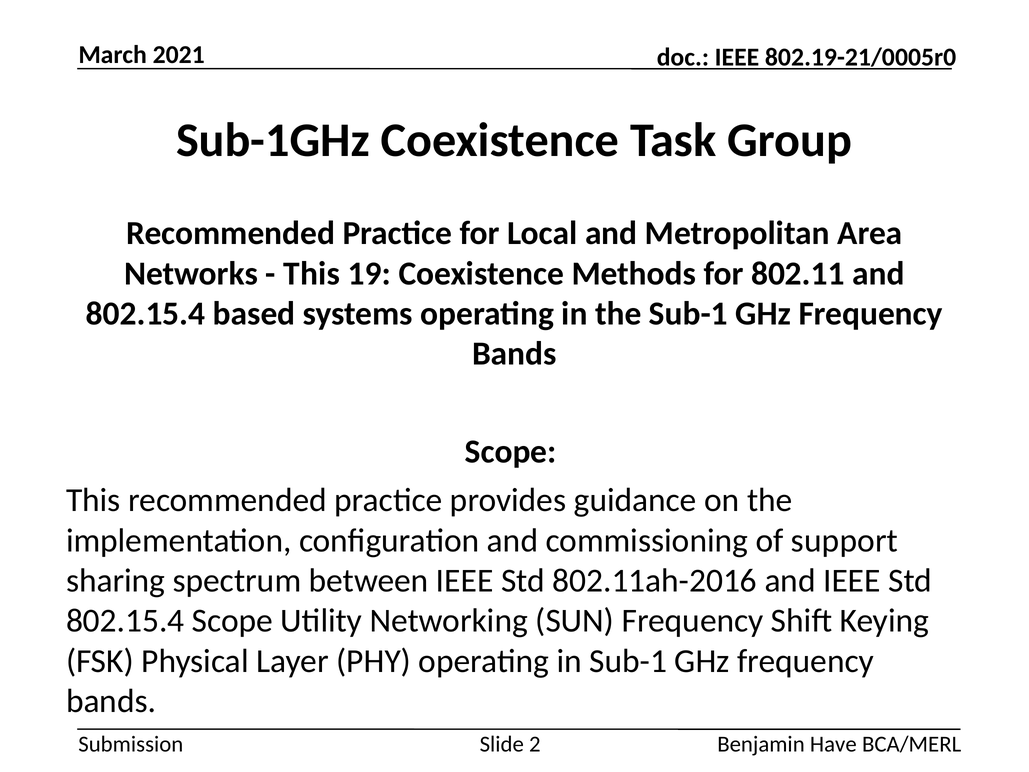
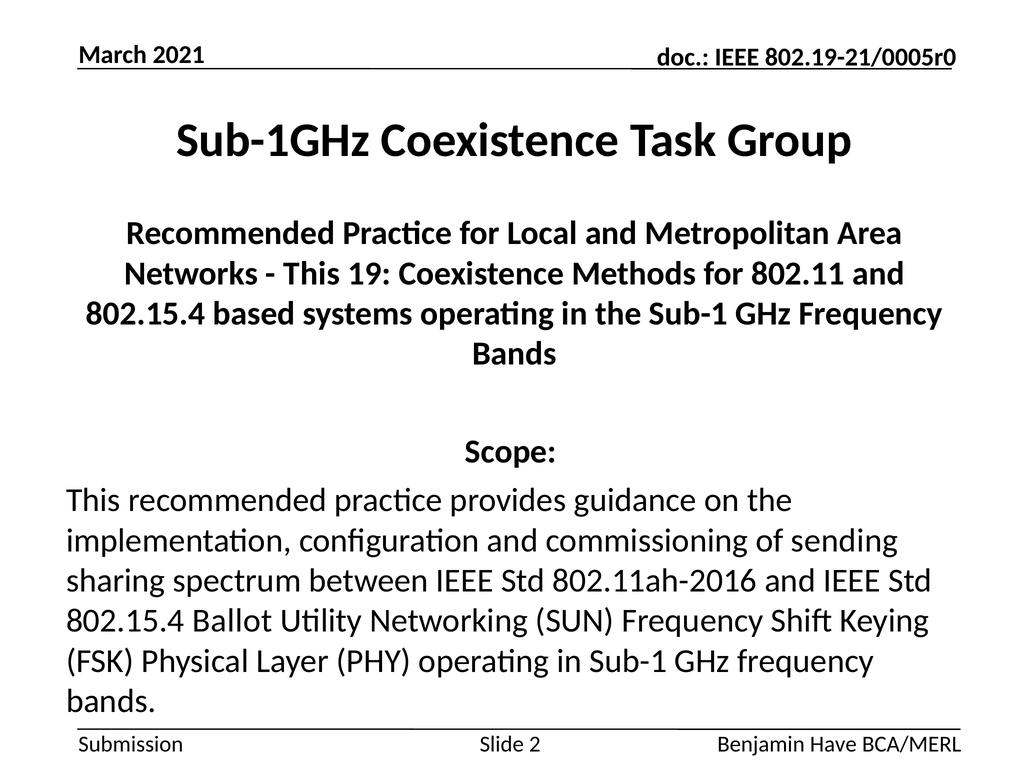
support: support -> sending
802.15.4 Scope: Scope -> Ballot
